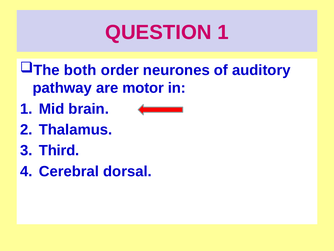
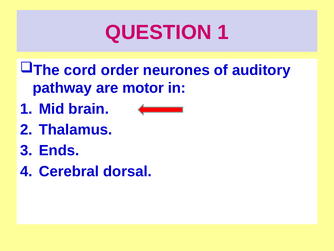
both: both -> cord
Third: Third -> Ends
